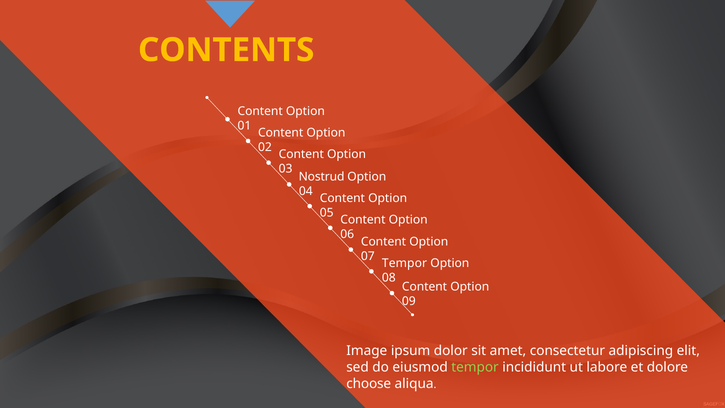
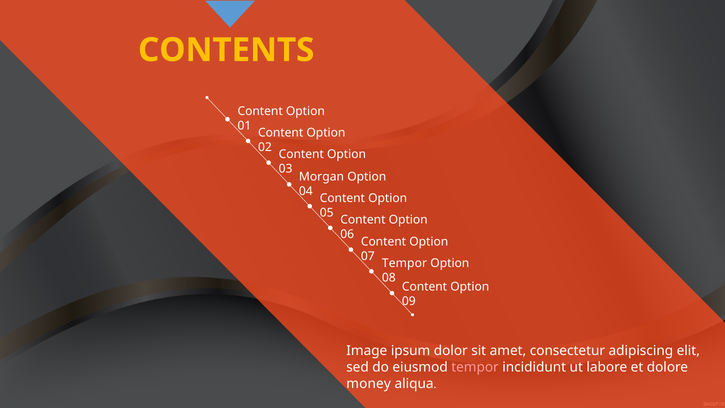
Nostrud: Nostrud -> Morgan
tempor at (475, 367) colour: light green -> pink
choose: choose -> money
